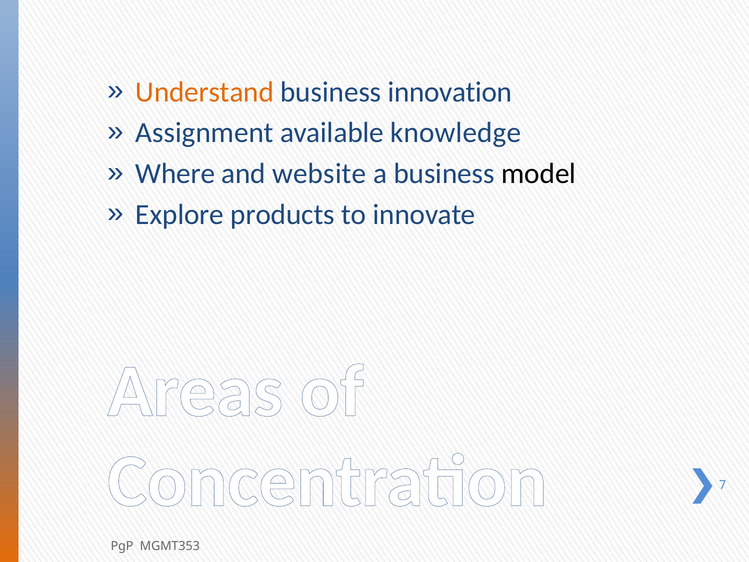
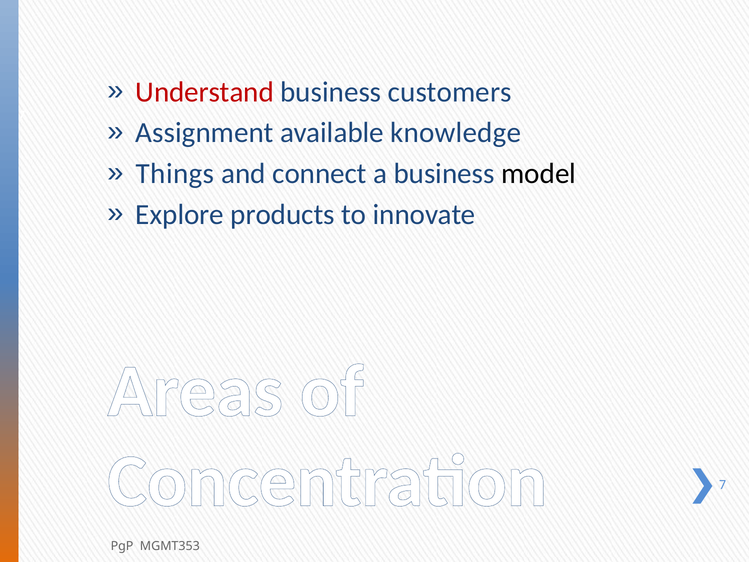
Understand colour: orange -> red
innovation: innovation -> customers
Where: Where -> Things
website: website -> connect
